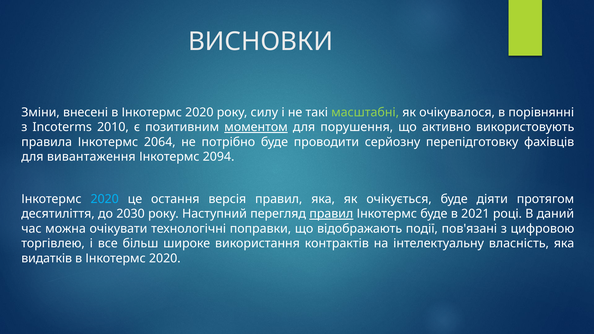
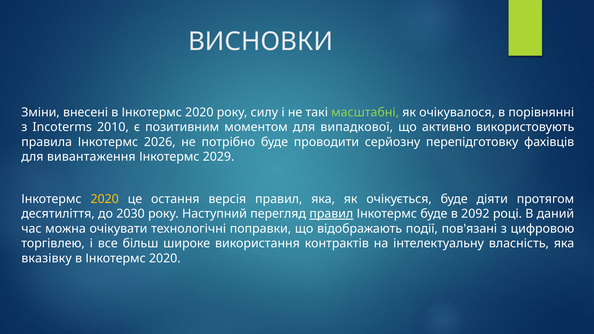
моментом underline: present -> none
порушення: порушення -> випадкової
2064: 2064 -> 2026
2094: 2094 -> 2029
2020 at (105, 199) colour: light blue -> yellow
2021: 2021 -> 2092
видатків: видатків -> вказівку
